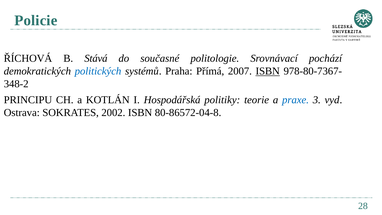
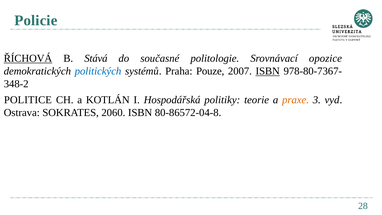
ŘÍCHOVÁ underline: none -> present
pochází: pochází -> opozice
Přímá: Přímá -> Pouze
PRINCIPU: PRINCIPU -> POLITICE
praxe colour: blue -> orange
2002: 2002 -> 2060
